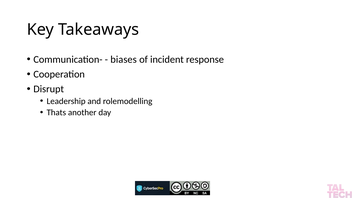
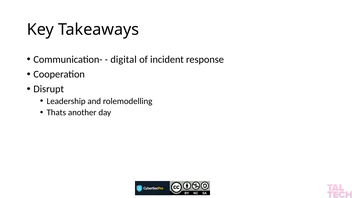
biases: biases -> digital
